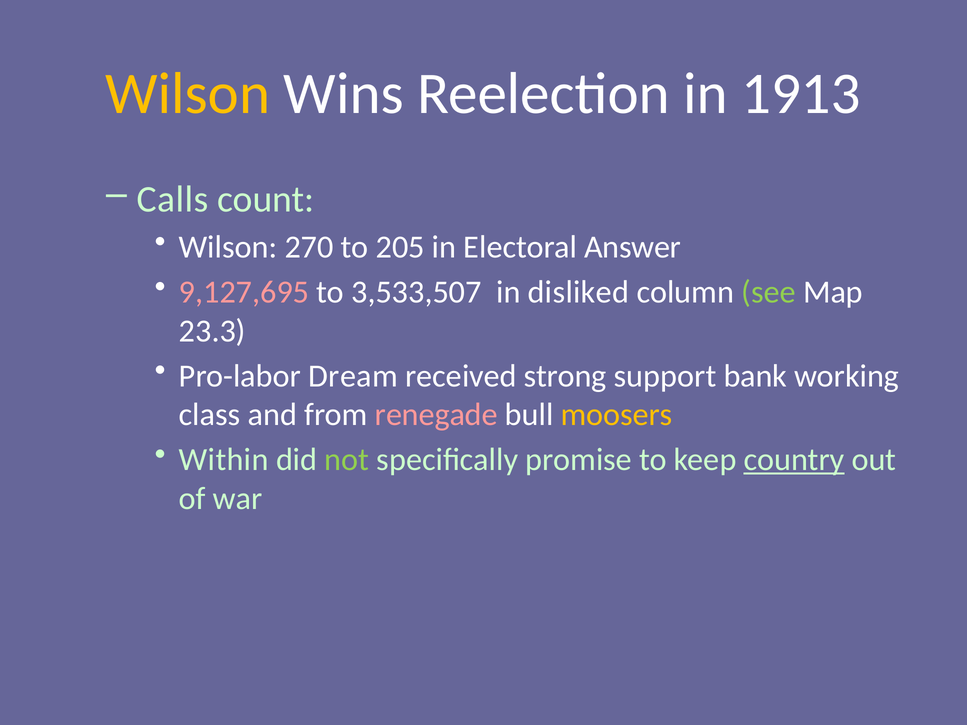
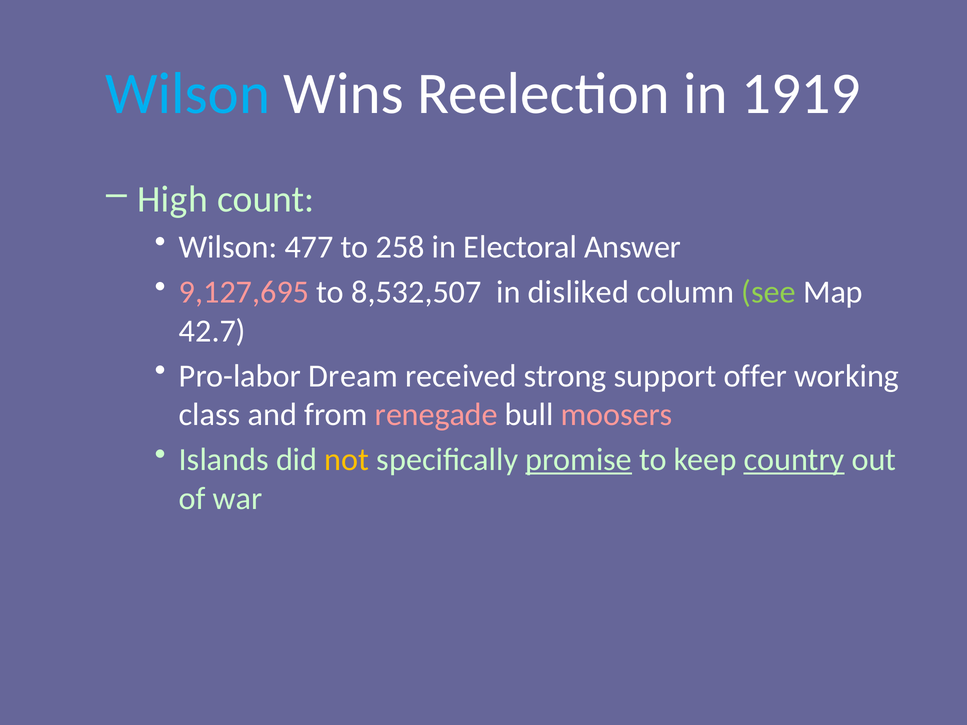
Wilson at (188, 94) colour: yellow -> light blue
1913: 1913 -> 1919
Calls: Calls -> High
270: 270 -> 477
205: 205 -> 258
3,533,507: 3,533,507 -> 8,532,507
23.3: 23.3 -> 42.7
bank: bank -> offer
moosers colour: yellow -> pink
Within: Within -> Islands
not colour: light green -> yellow
promise underline: none -> present
